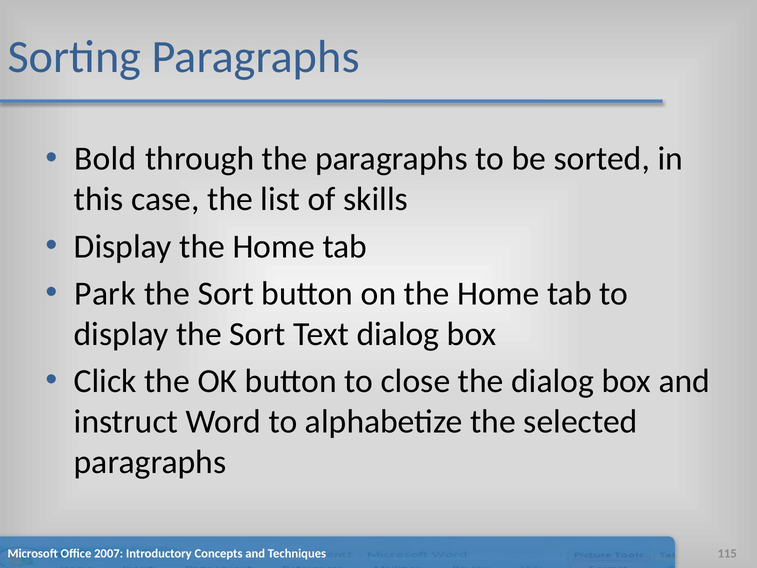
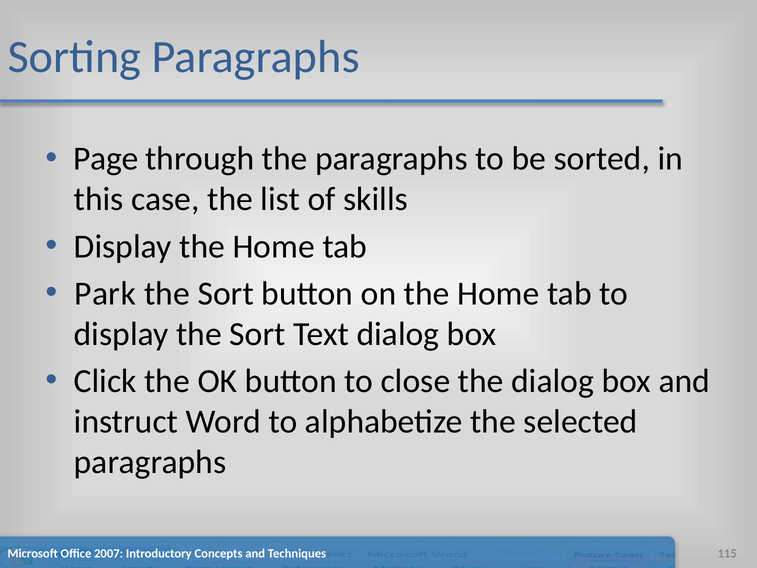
Bold: Bold -> Page
